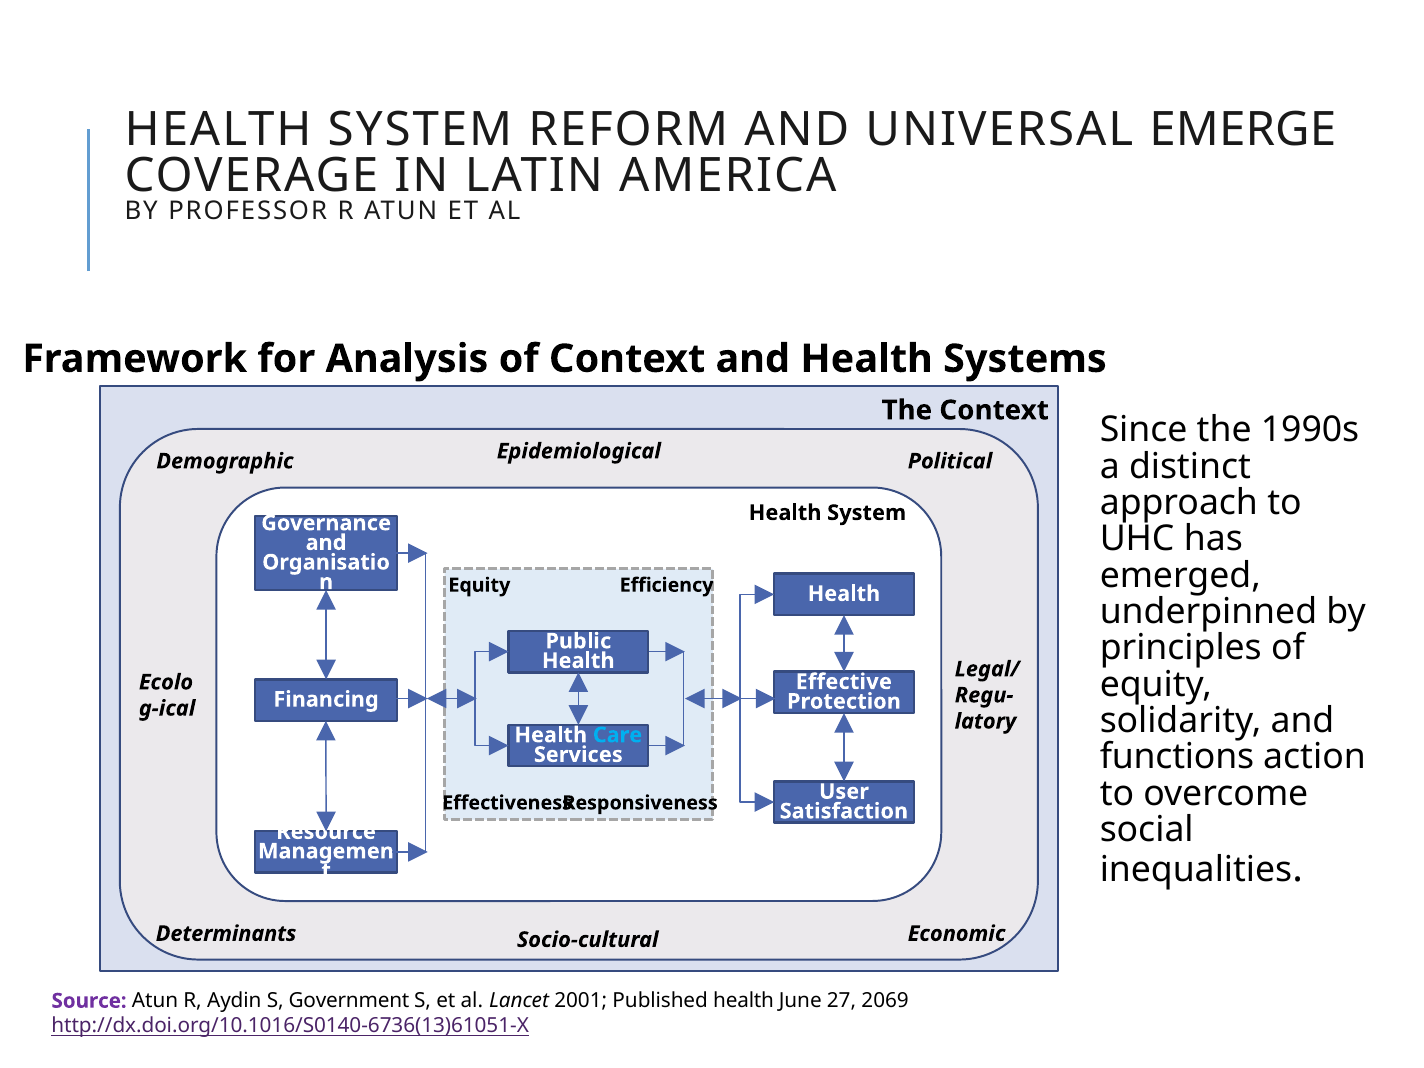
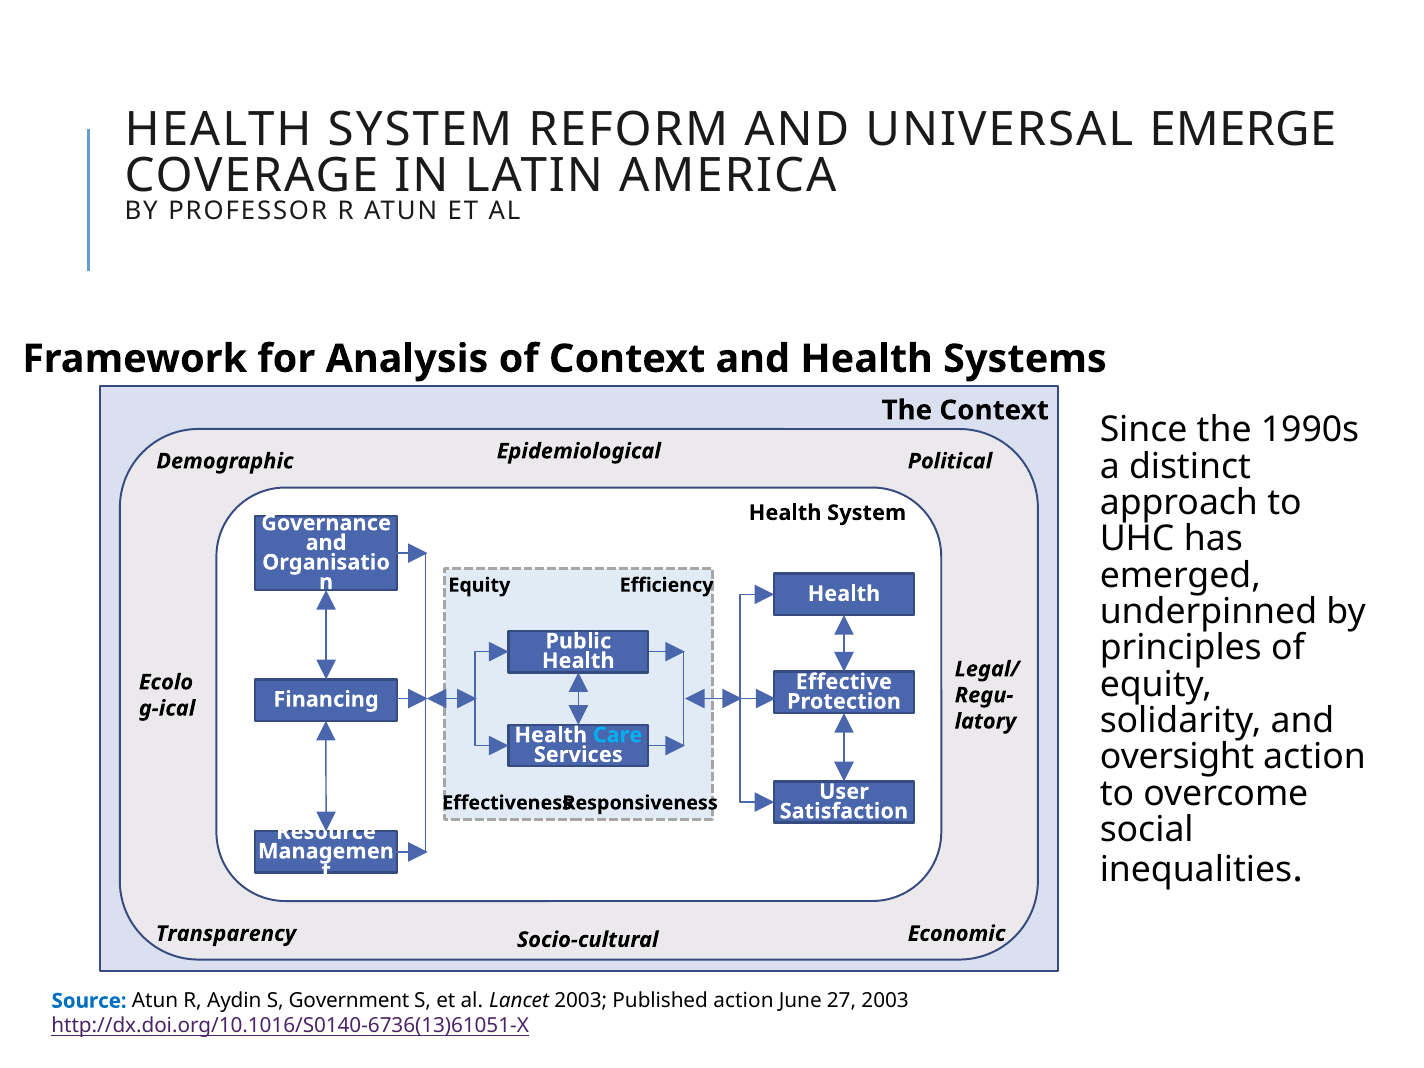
functions: functions -> oversight
Determinants: Determinants -> Transparency
Source colour: purple -> blue
Lancet 2001: 2001 -> 2003
Published health: health -> action
27 2069: 2069 -> 2003
